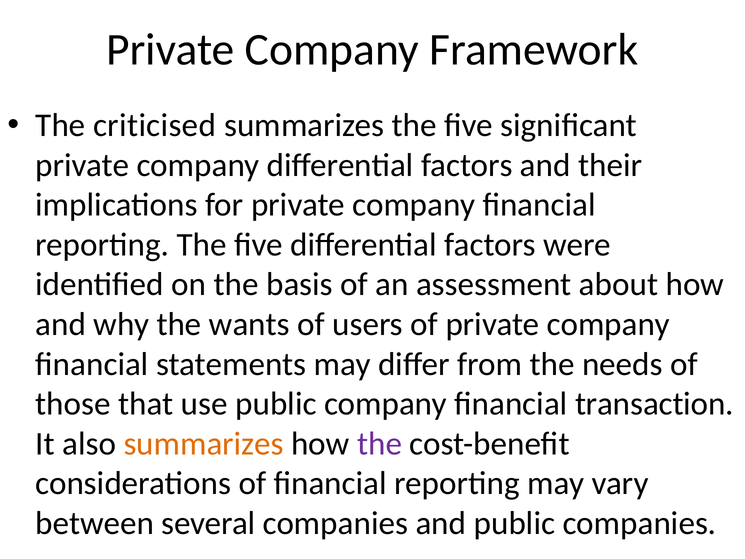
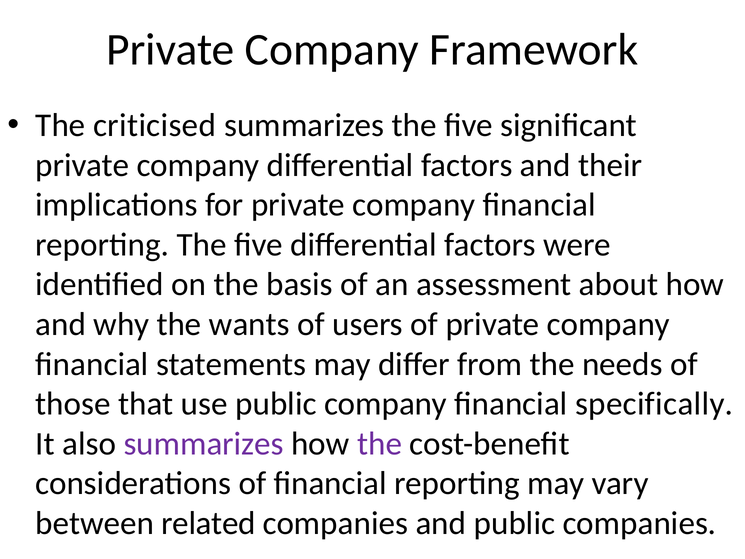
transaction: transaction -> specifically
summarizes at (204, 443) colour: orange -> purple
several: several -> related
